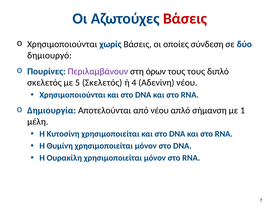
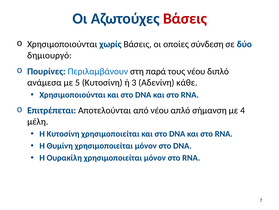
Περιλαμβάνουν colour: purple -> blue
όρων: όρων -> παρά
τους τους: τους -> νέου
σκελετός at (44, 82): σκελετός -> ανάμεσα
5 Σκελετός: Σκελετός -> Κυτοσίνη
4: 4 -> 3
Αδενίνη νέου: νέου -> κάθε
Δημιουργία: Δημιουργία -> Επιτρέπεται
1: 1 -> 4
